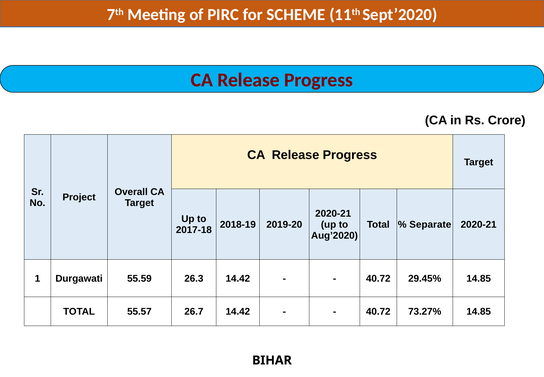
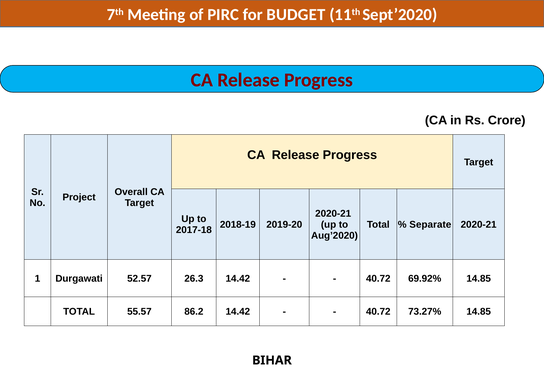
SCHEME: SCHEME -> BUDGET
55.59: 55.59 -> 52.57
29.45%: 29.45% -> 69.92%
26.7: 26.7 -> 86.2
